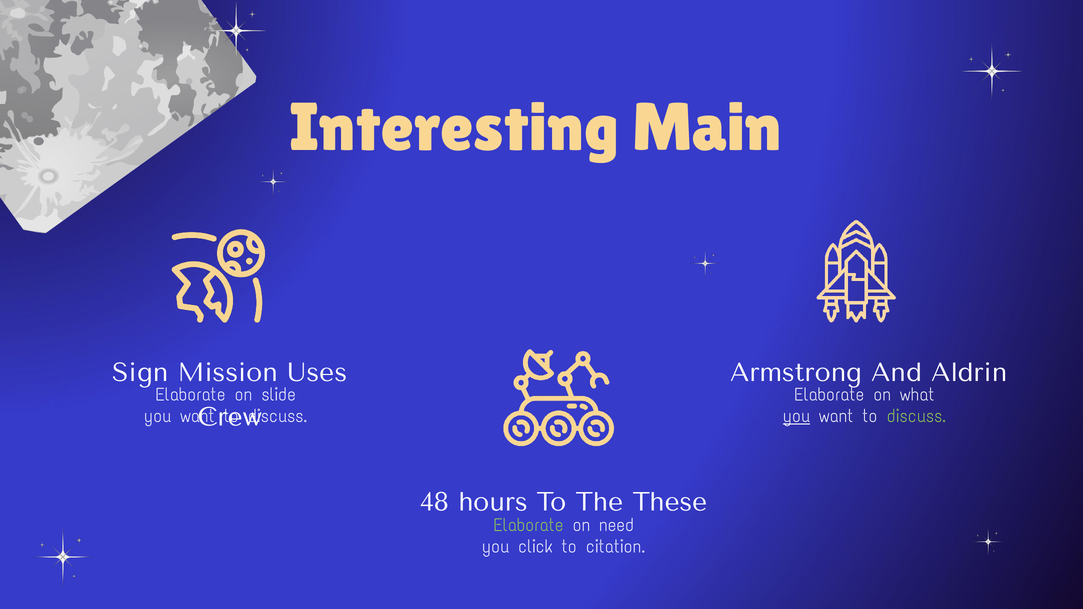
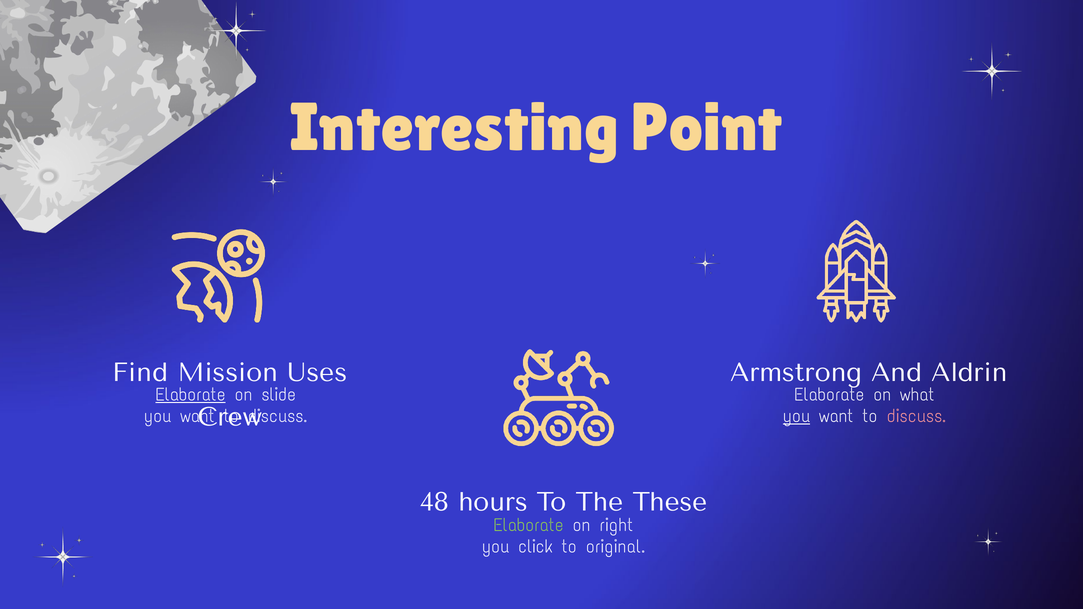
Main: Main -> Point
Sign: Sign -> Find
Elaborate at (191, 395) underline: none -> present
discuss at (916, 416) colour: light green -> pink
need: need -> right
citation: citation -> original
